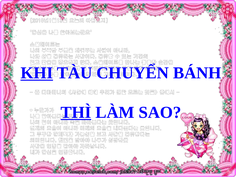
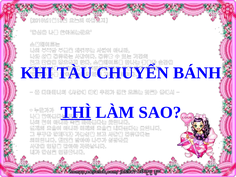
KHI underline: present -> none
